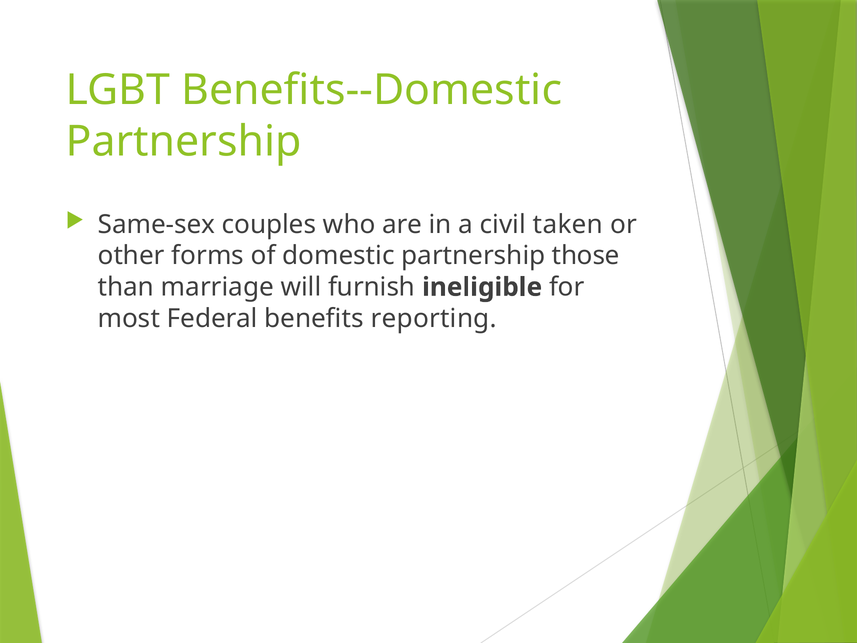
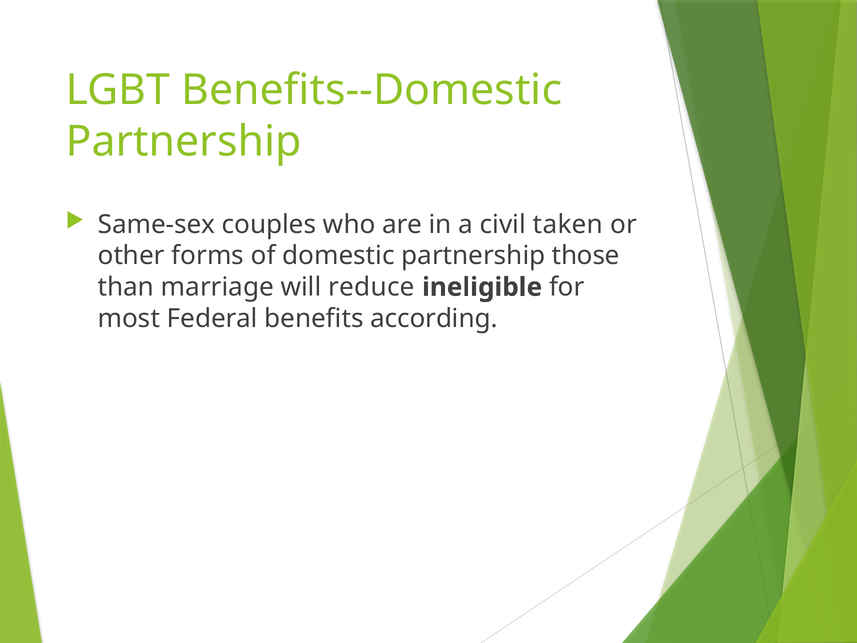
furnish: furnish -> reduce
reporting: reporting -> according
